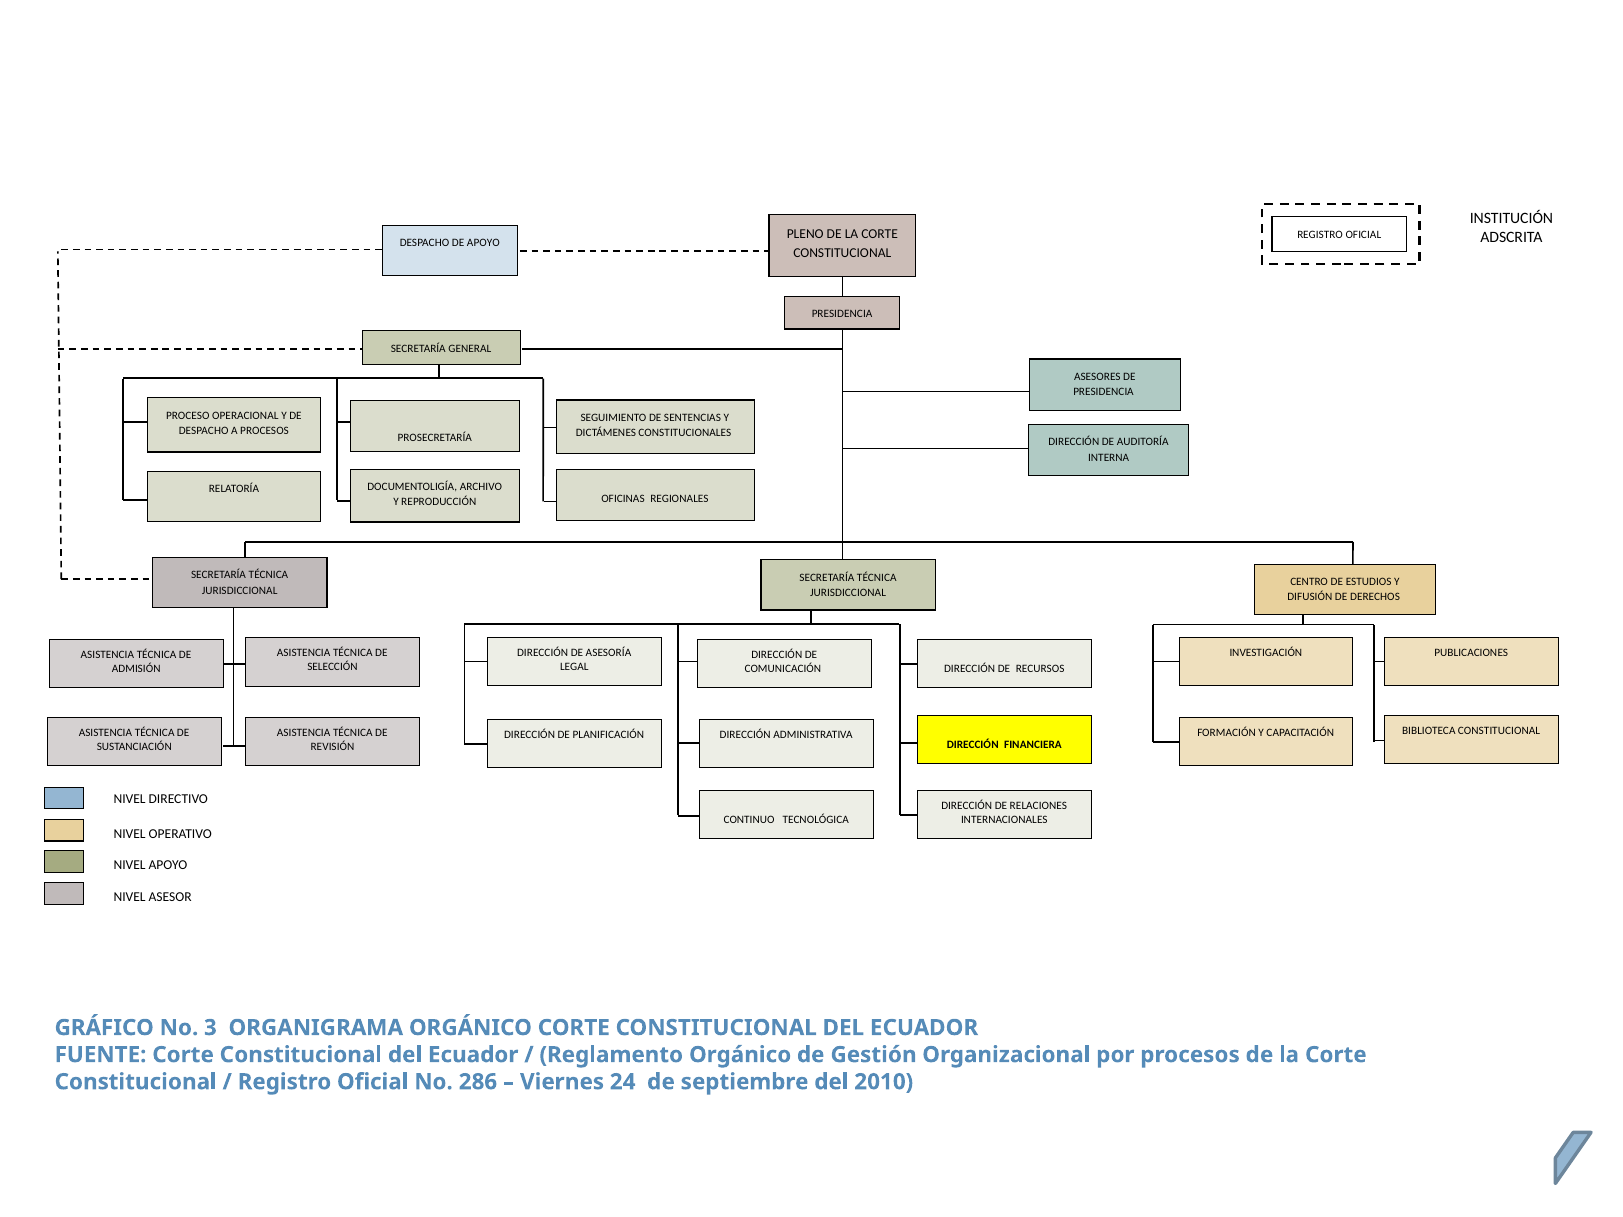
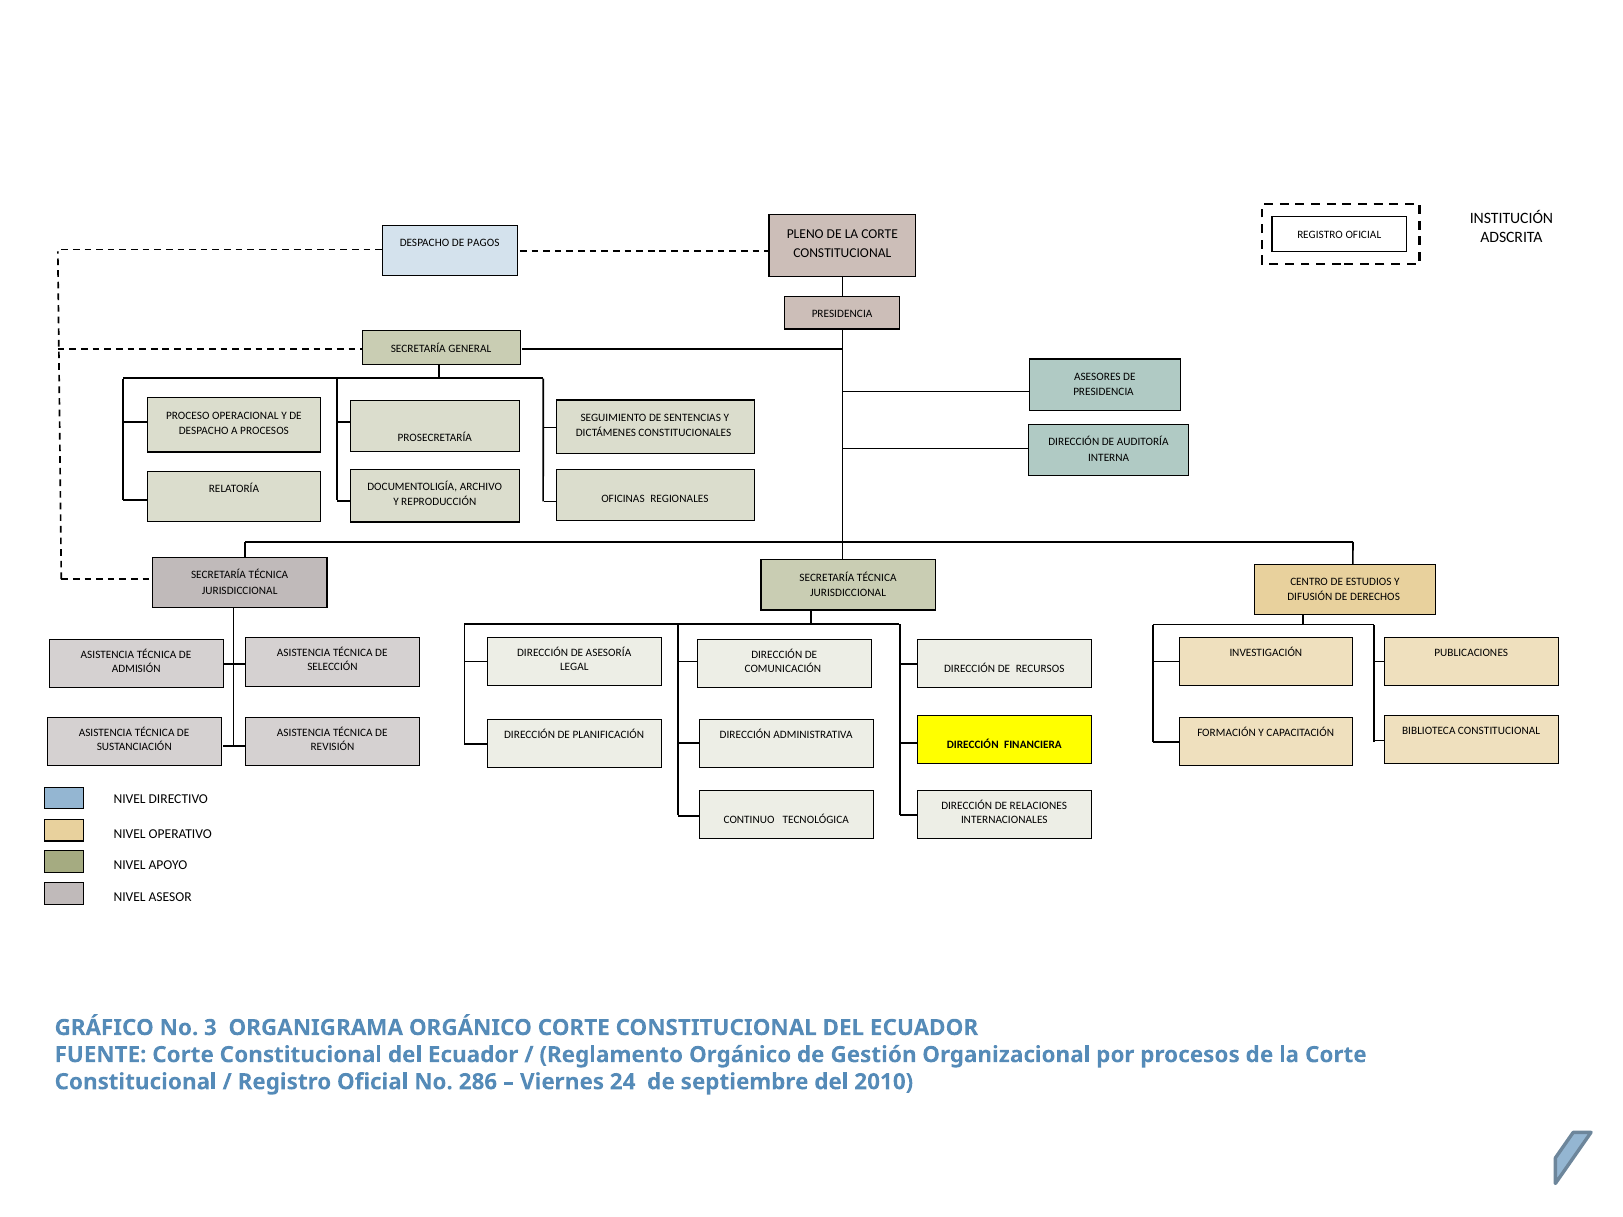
DE APOYO: APOYO -> PAGOS
